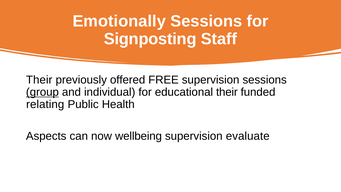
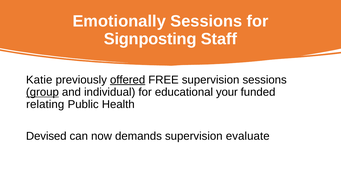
Their at (39, 80): Their -> Katie
offered underline: none -> present
educational their: their -> your
Aspects: Aspects -> Devised
wellbeing: wellbeing -> demands
